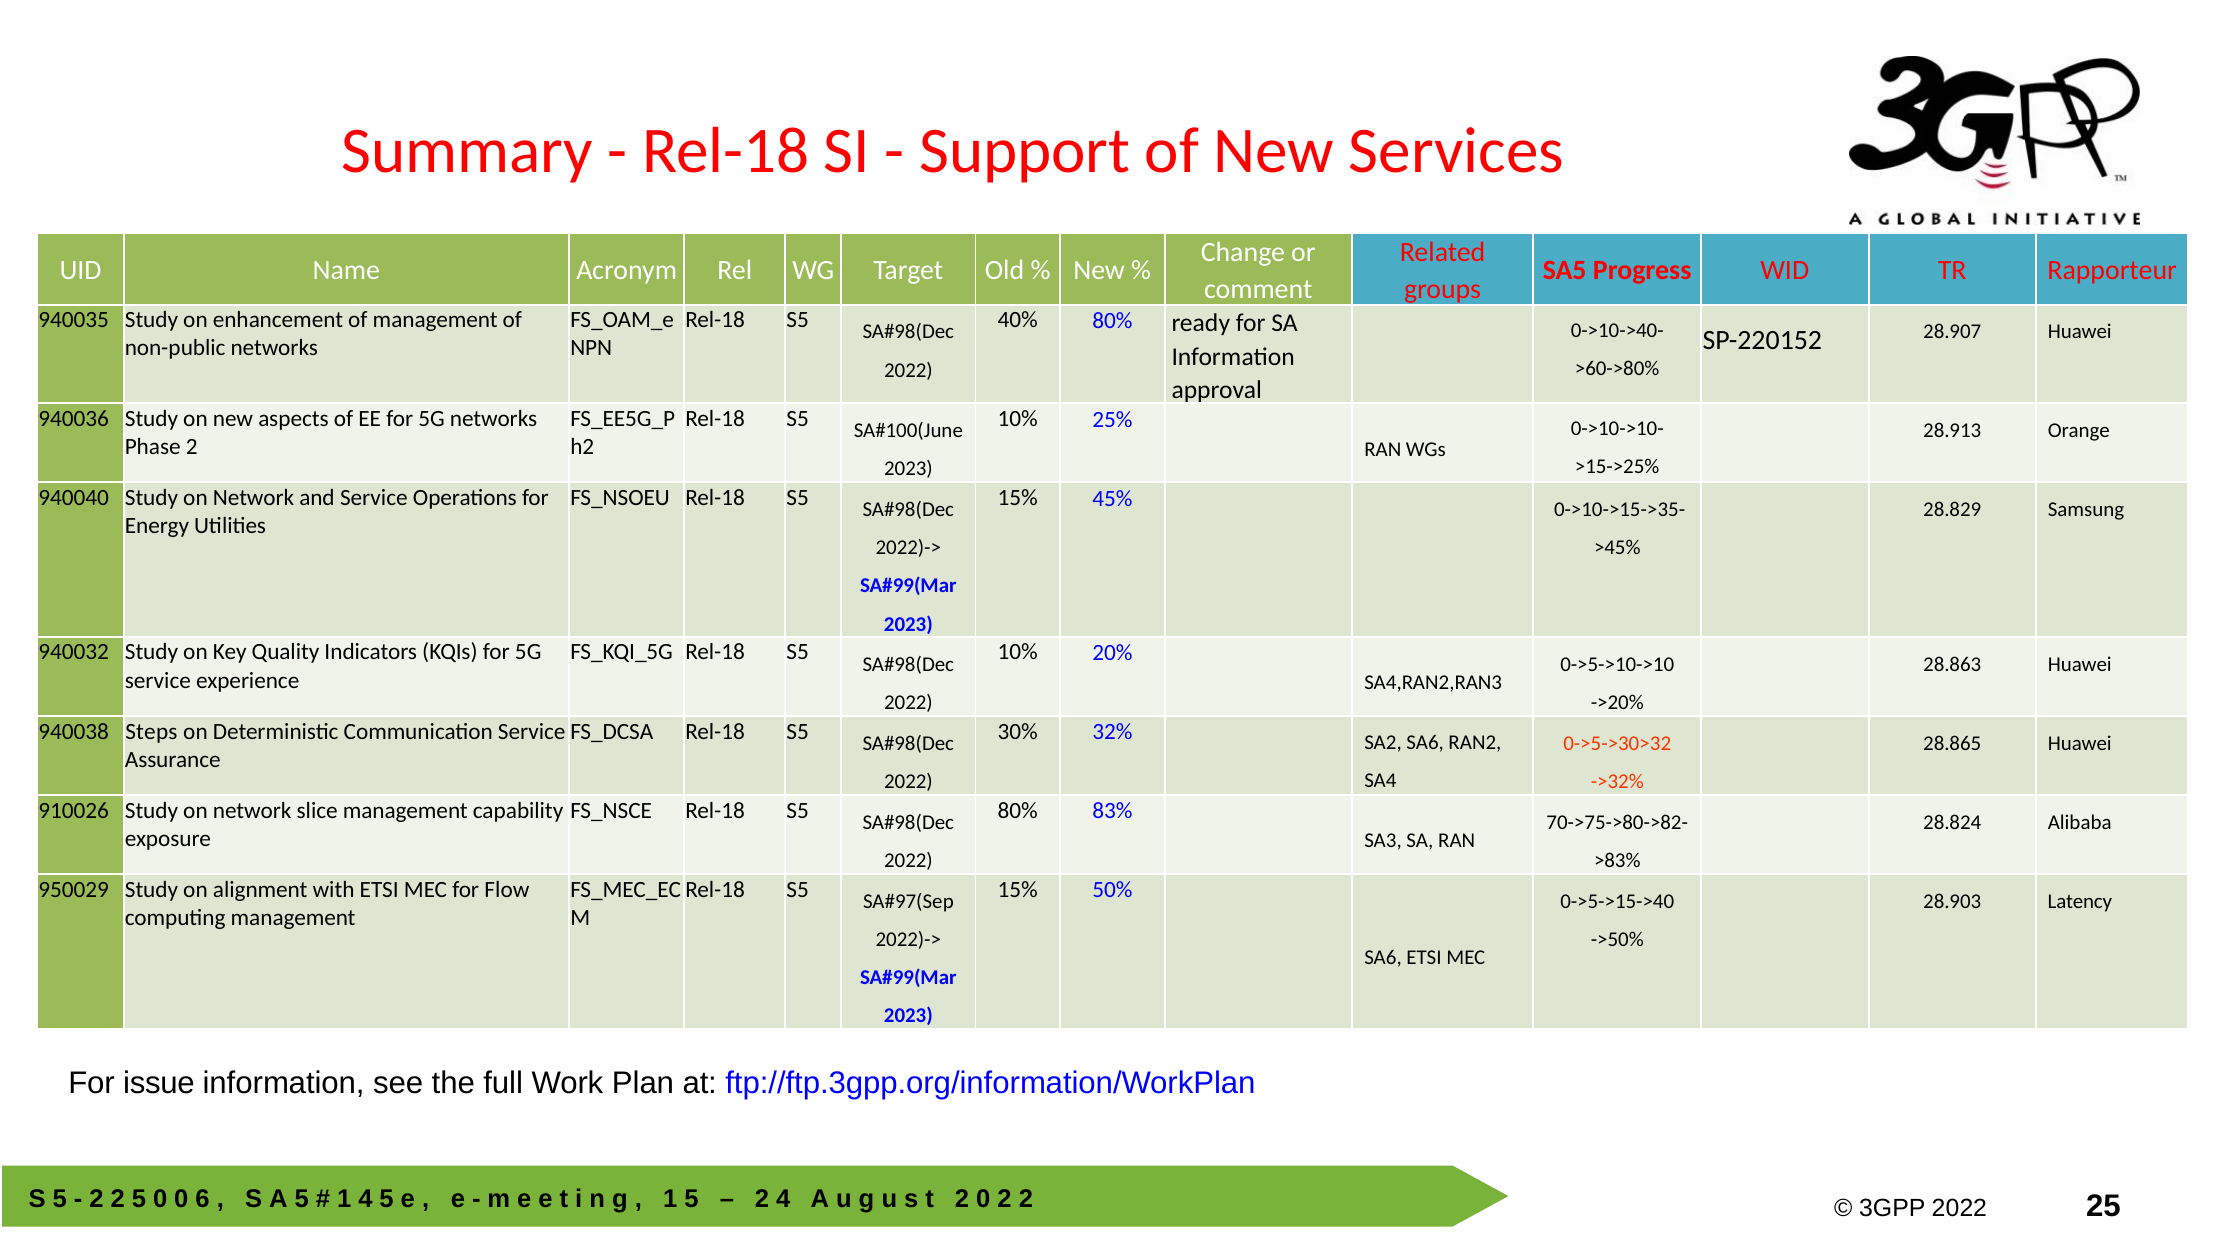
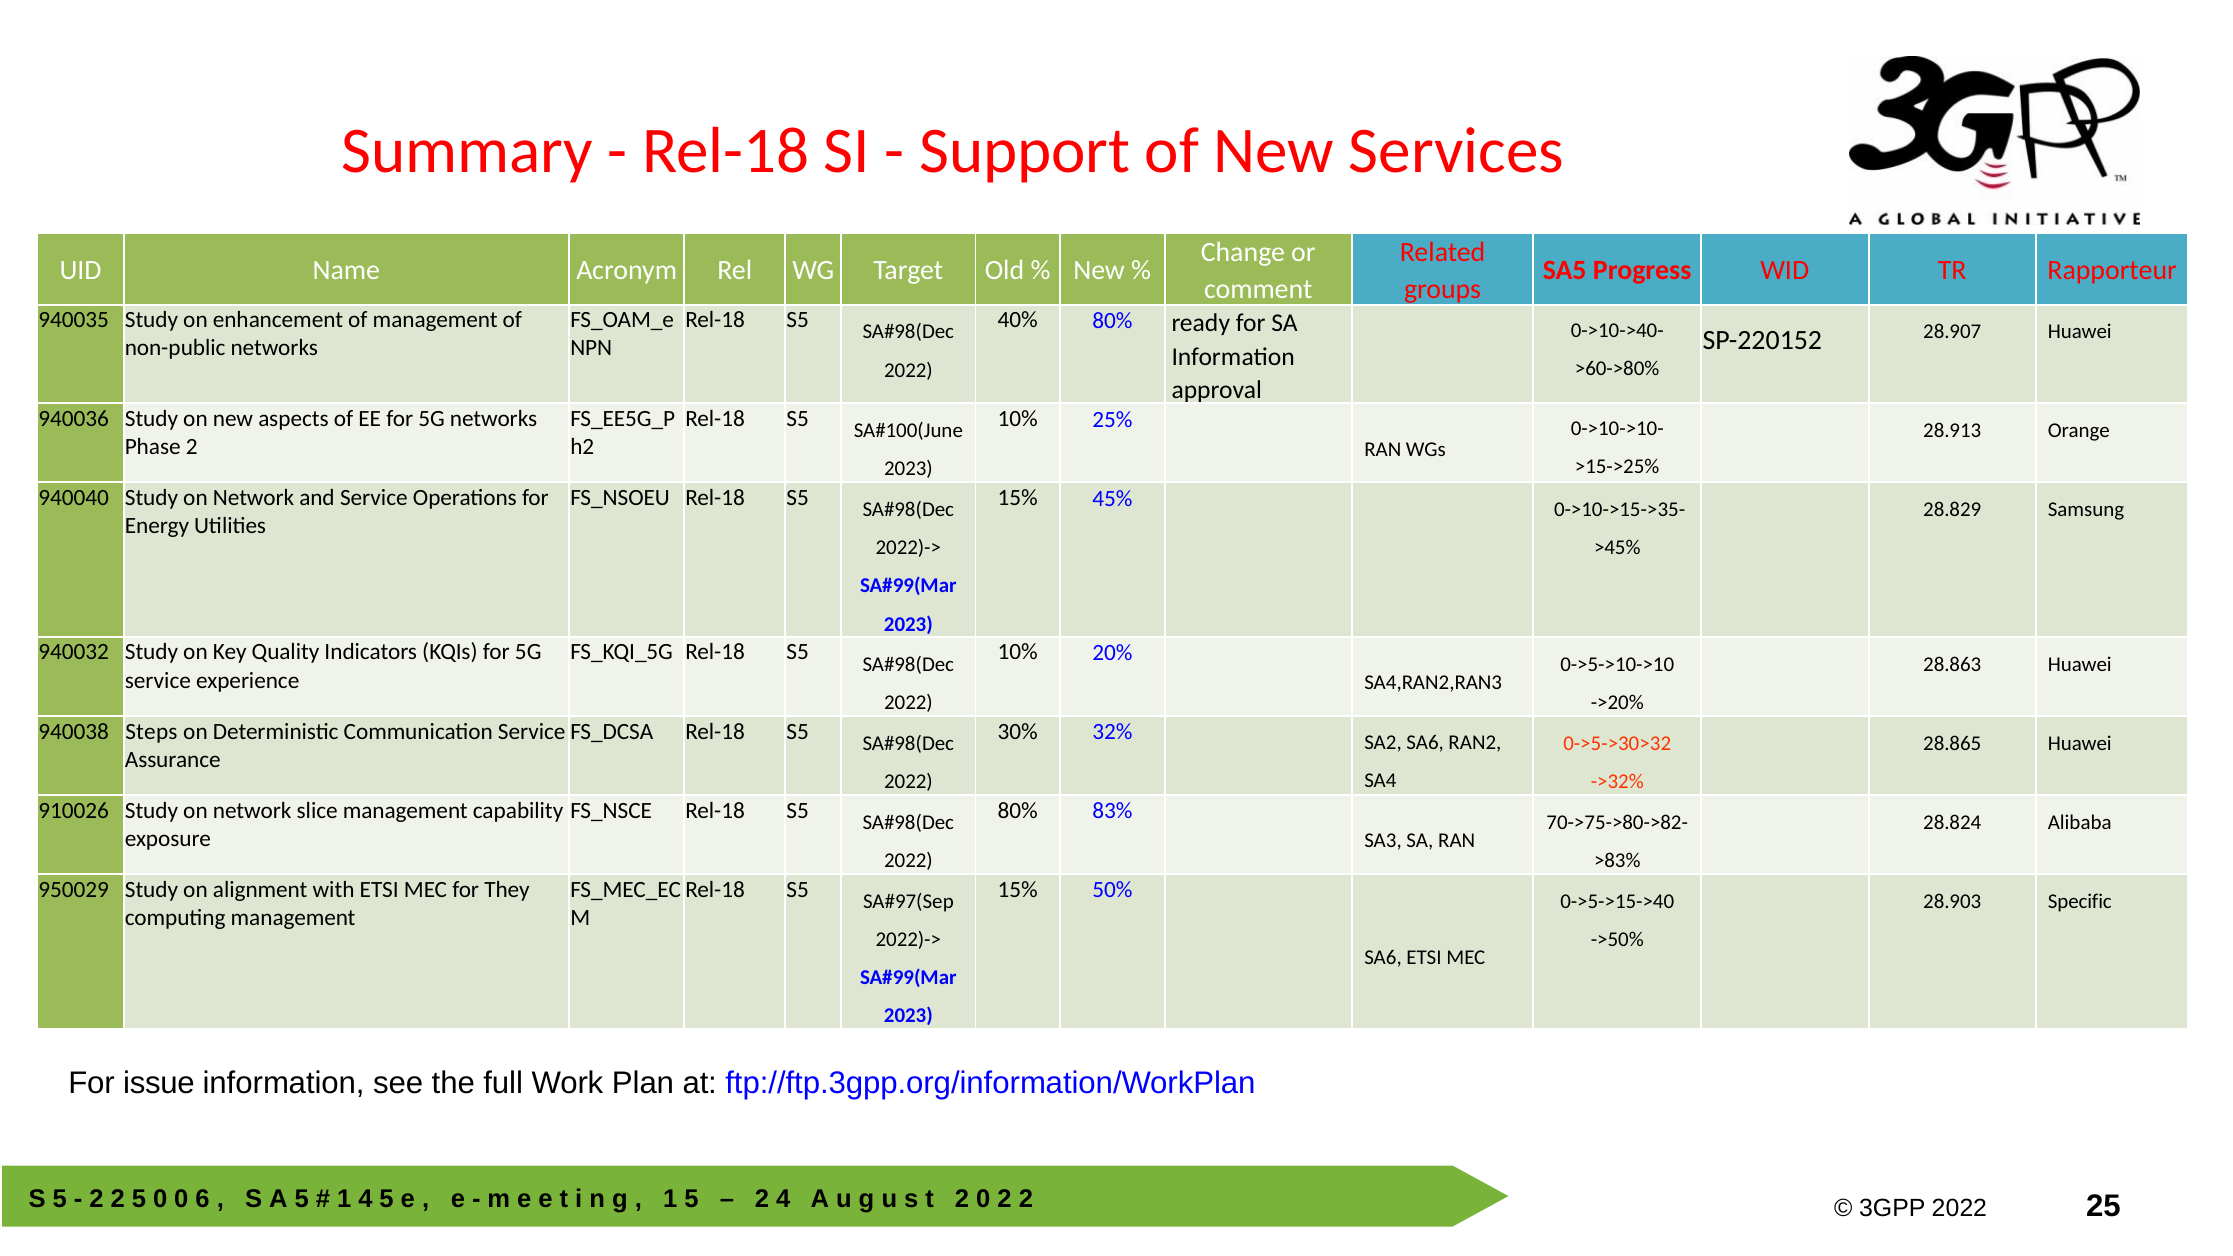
Flow: Flow -> They
Latency: Latency -> Specific
